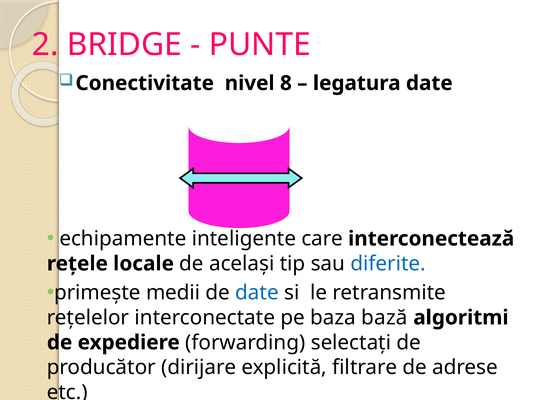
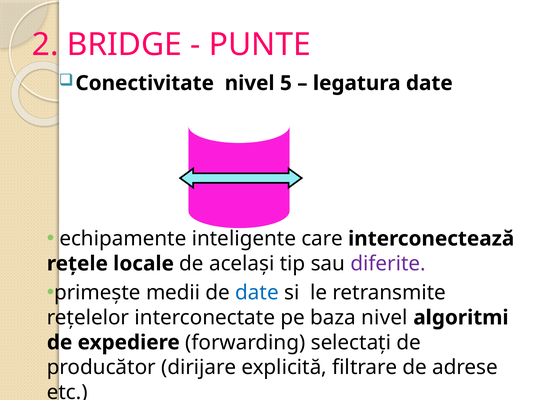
8: 8 -> 5
diferite colour: blue -> purple
baza bază: bază -> nivel
